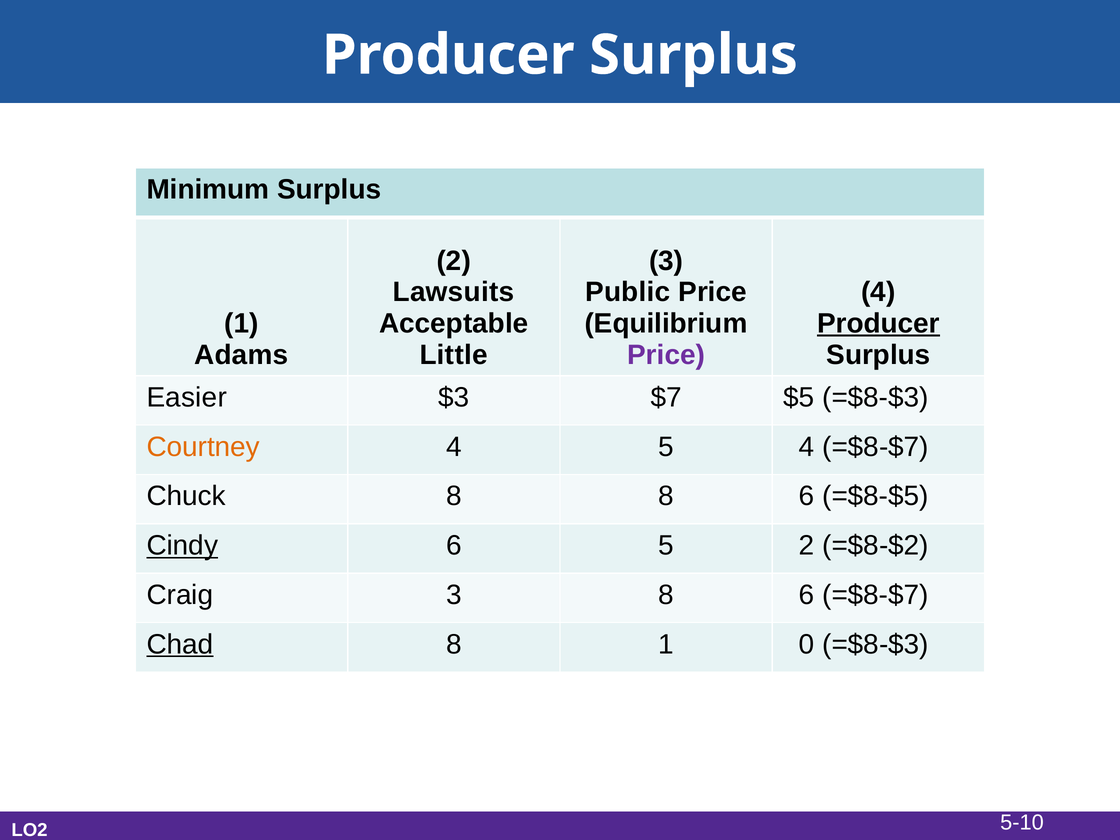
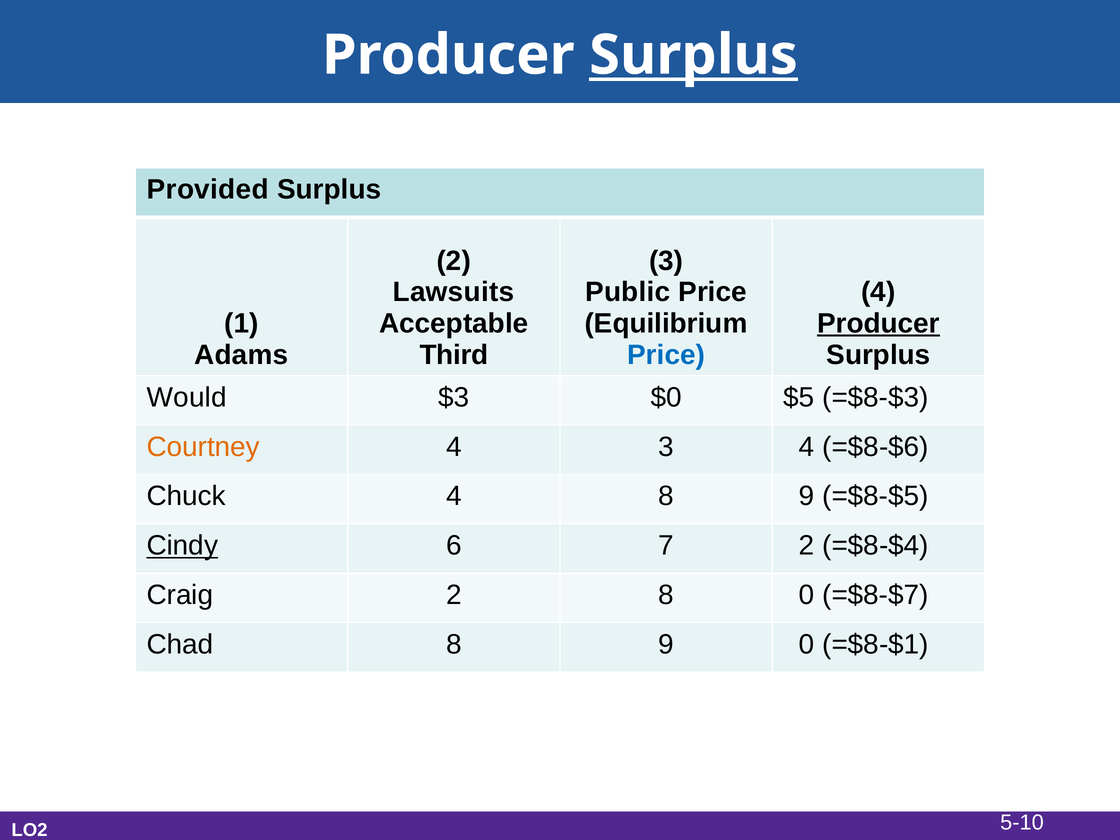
Surplus at (694, 55) underline: none -> present
Minimum: Minimum -> Provided
Little: Little -> Third
Price at (666, 355) colour: purple -> blue
Easier: Easier -> Would
$7: $7 -> $0
4 5: 5 -> 3
4 =$8-$7: =$8-$7 -> =$8-$6
Chuck 8: 8 -> 4
6 at (807, 496): 6 -> 9
6 5: 5 -> 7
=$8-$2: =$8-$2 -> =$8-$4
Craig 3: 3 -> 2
6 at (807, 595): 6 -> 0
Chad underline: present -> none
1 at (666, 644): 1 -> 9
0 =$8-$3: =$8-$3 -> =$8-$1
